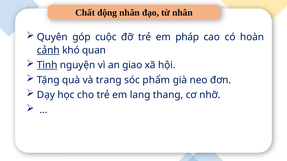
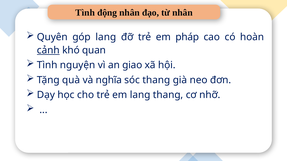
Chất at (85, 13): Chất -> Tình
góp cuộc: cuộc -> lang
Tình at (47, 65) underline: present -> none
trang: trang -> nghĩa
sóc phẩm: phẩm -> thang
